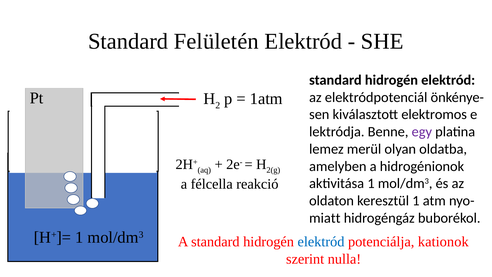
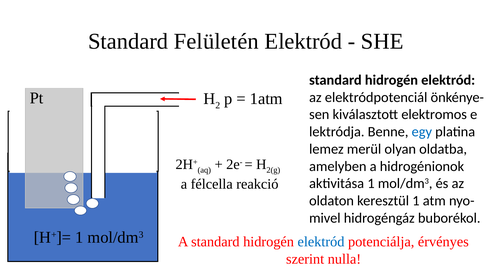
egy colour: purple -> blue
miatt: miatt -> mivel
kationok: kationok -> érvényes
